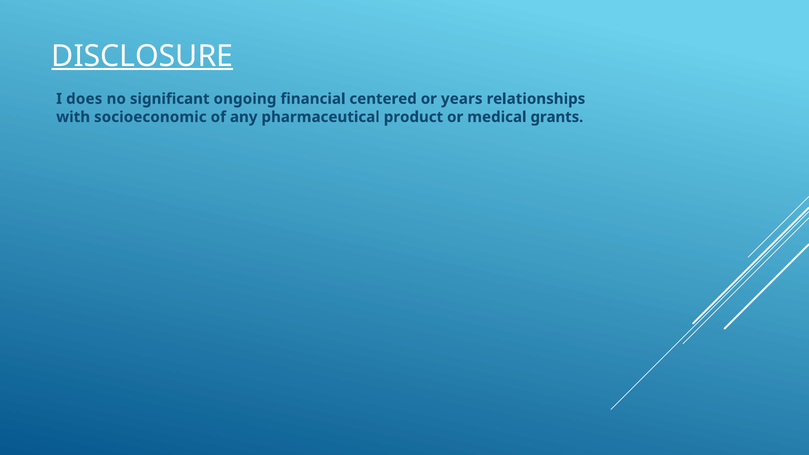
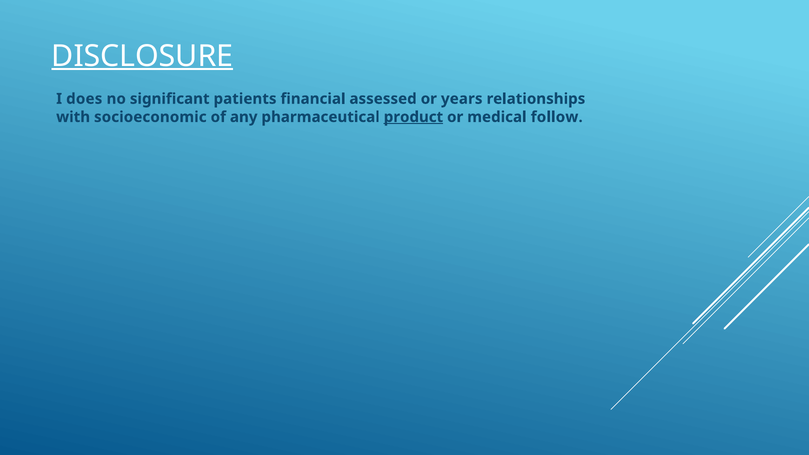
ongoing: ongoing -> patients
centered: centered -> assessed
product underline: none -> present
grants: grants -> follow
